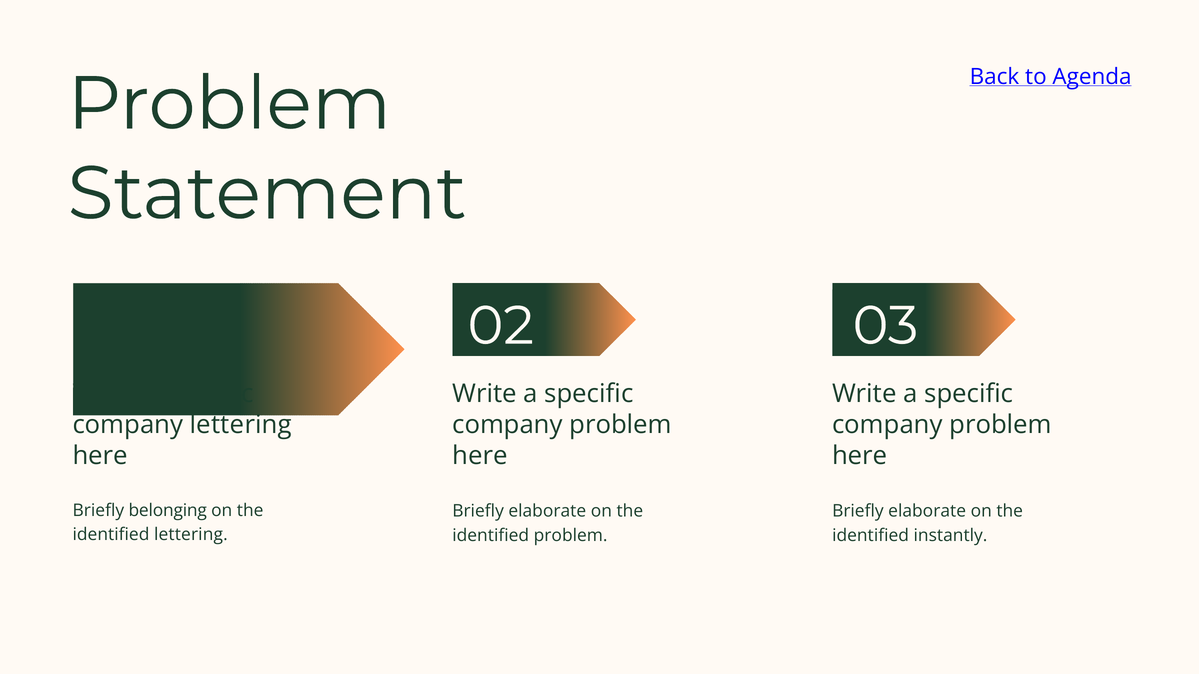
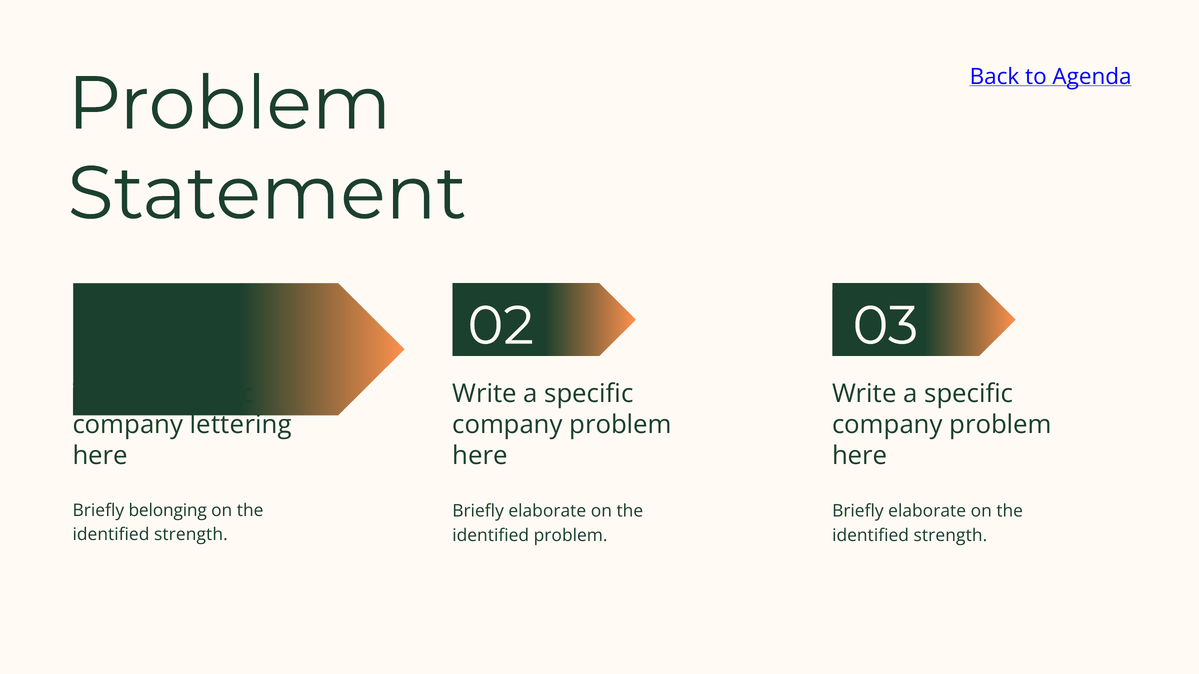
lettering at (191, 535): lettering -> strength
instantly at (950, 536): instantly -> strength
